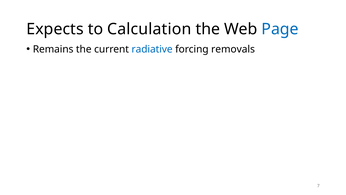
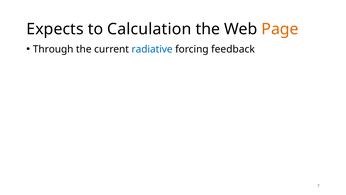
Page colour: blue -> orange
Remains: Remains -> Through
removals: removals -> feedback
